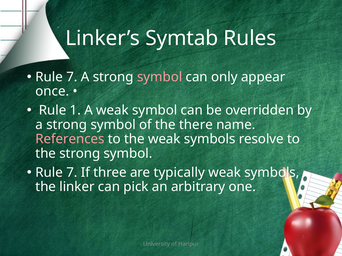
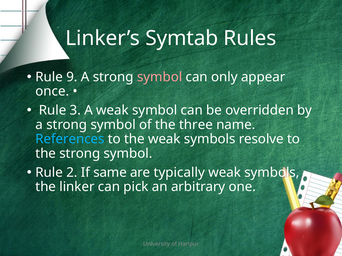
7 at (72, 77): 7 -> 9
1: 1 -> 3
there: there -> three
References colour: pink -> light blue
7 at (72, 173): 7 -> 2
three: three -> same
